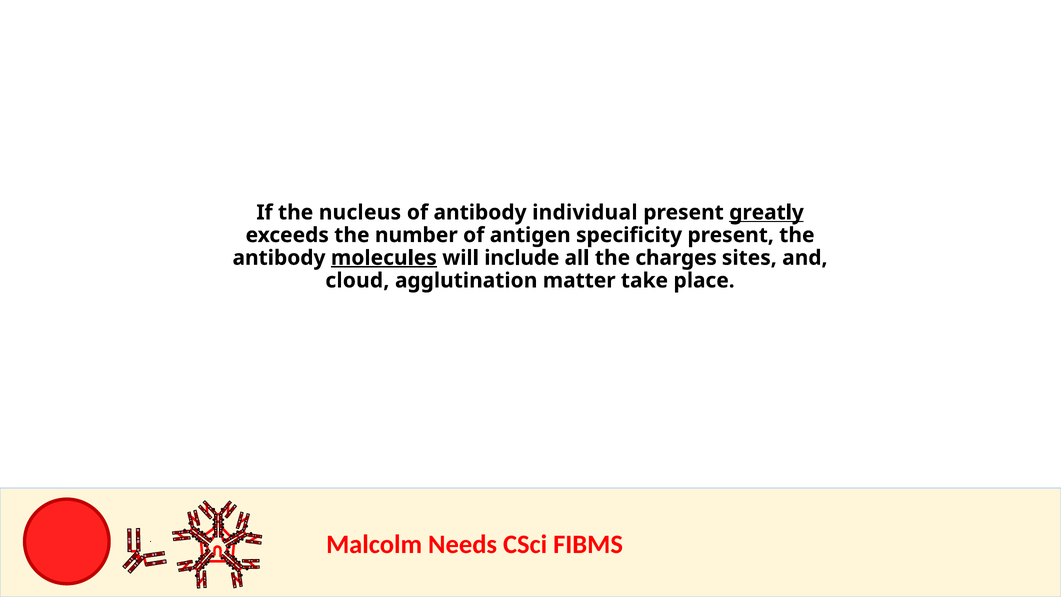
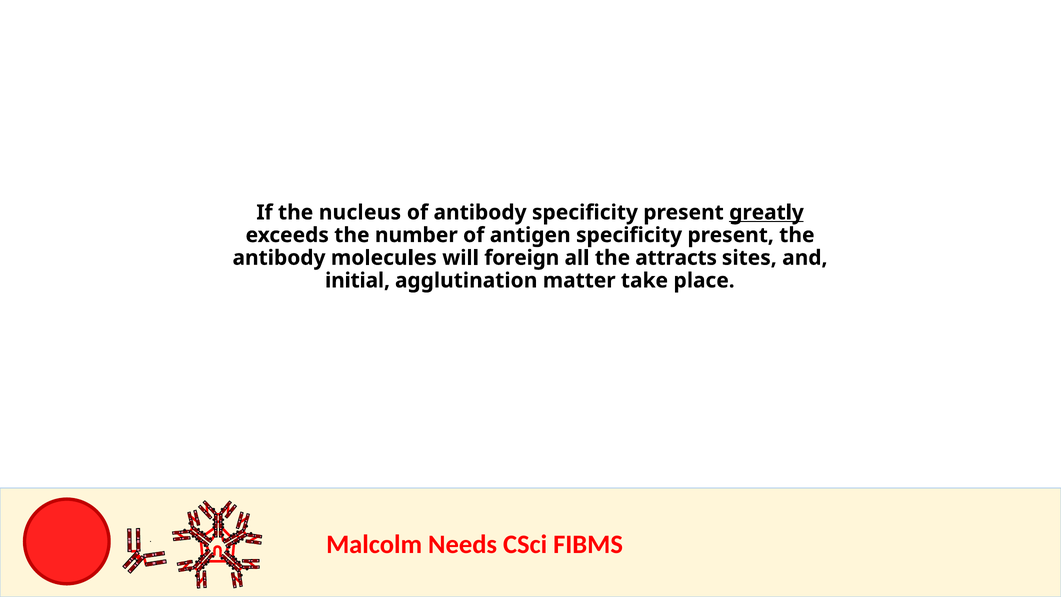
antibody individual: individual -> specificity
molecules underline: present -> none
include: include -> foreign
charges: charges -> attracts
cloud: cloud -> initial
